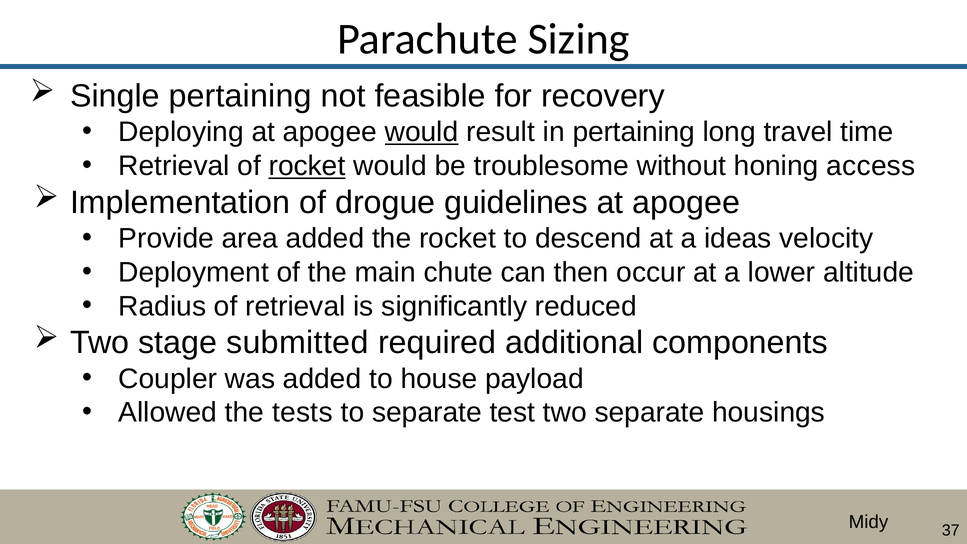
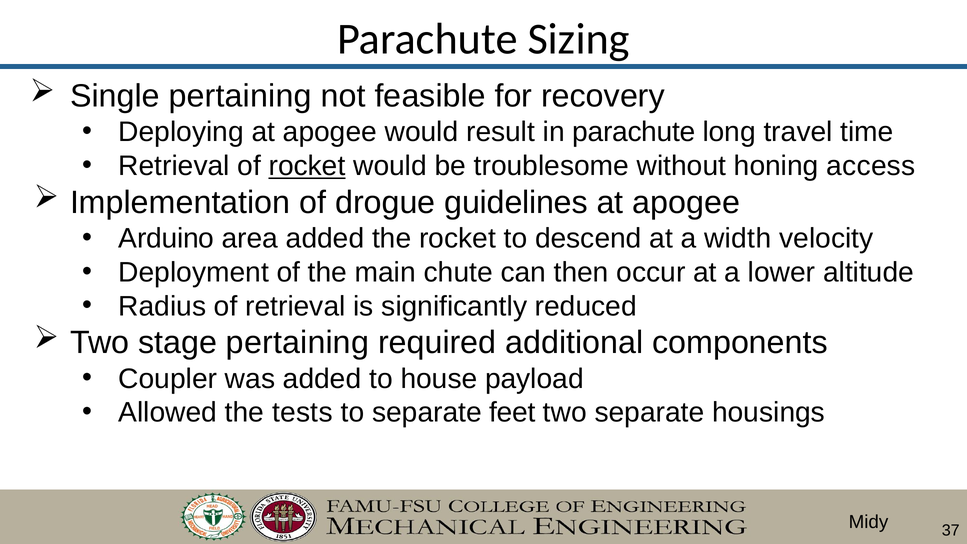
would at (422, 132) underline: present -> none
in pertaining: pertaining -> parachute
Provide: Provide -> Arduino
ideas: ideas -> width
stage submitted: submitted -> pertaining
test: test -> feet
